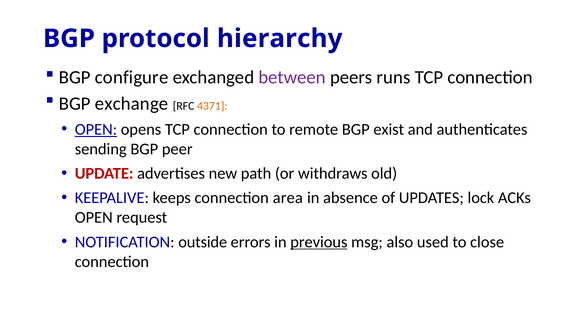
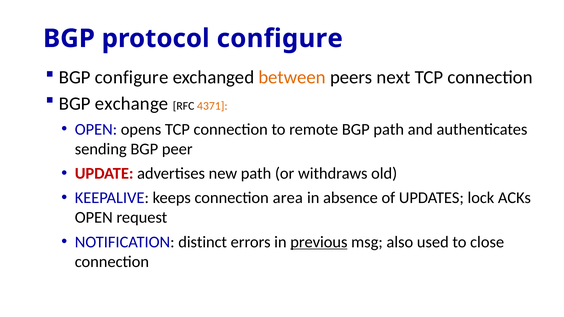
protocol hierarchy: hierarchy -> configure
between colour: purple -> orange
runs: runs -> next
OPEN at (96, 130) underline: present -> none
BGP exist: exist -> path
outside: outside -> distinct
